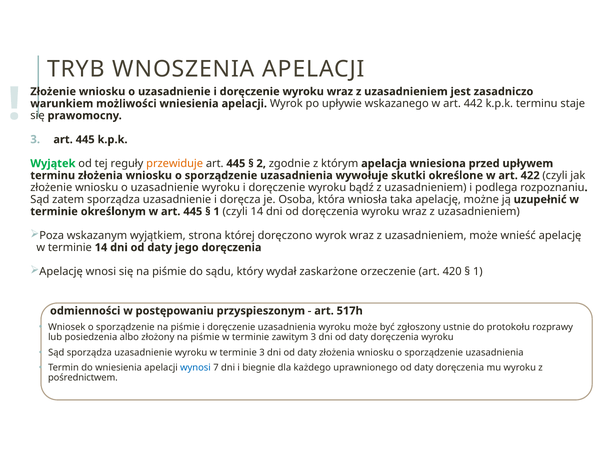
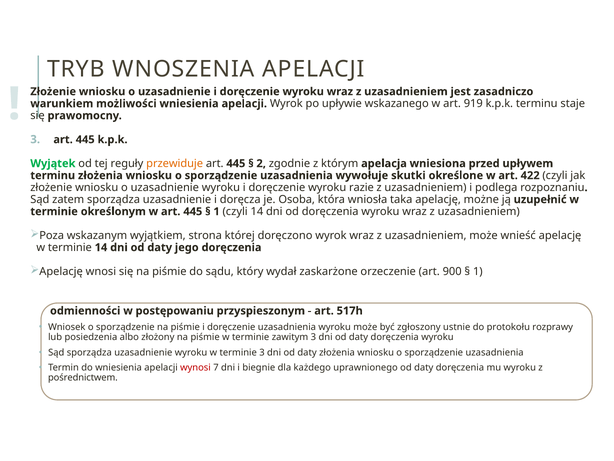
442: 442 -> 919
bądź: bądź -> razie
420: 420 -> 900
wynosi colour: blue -> red
